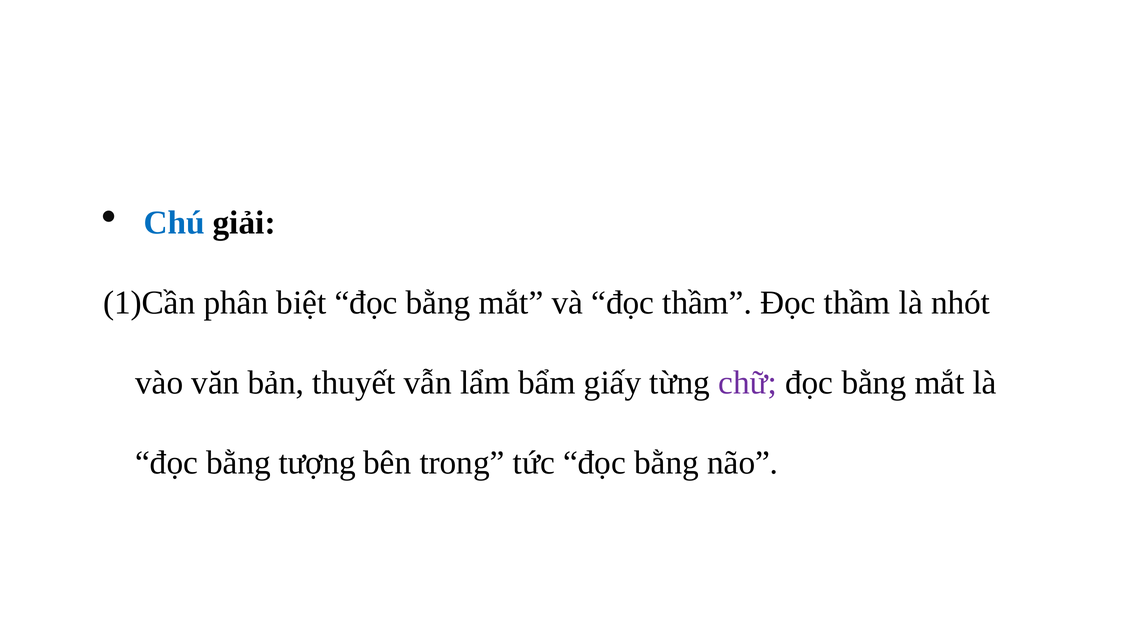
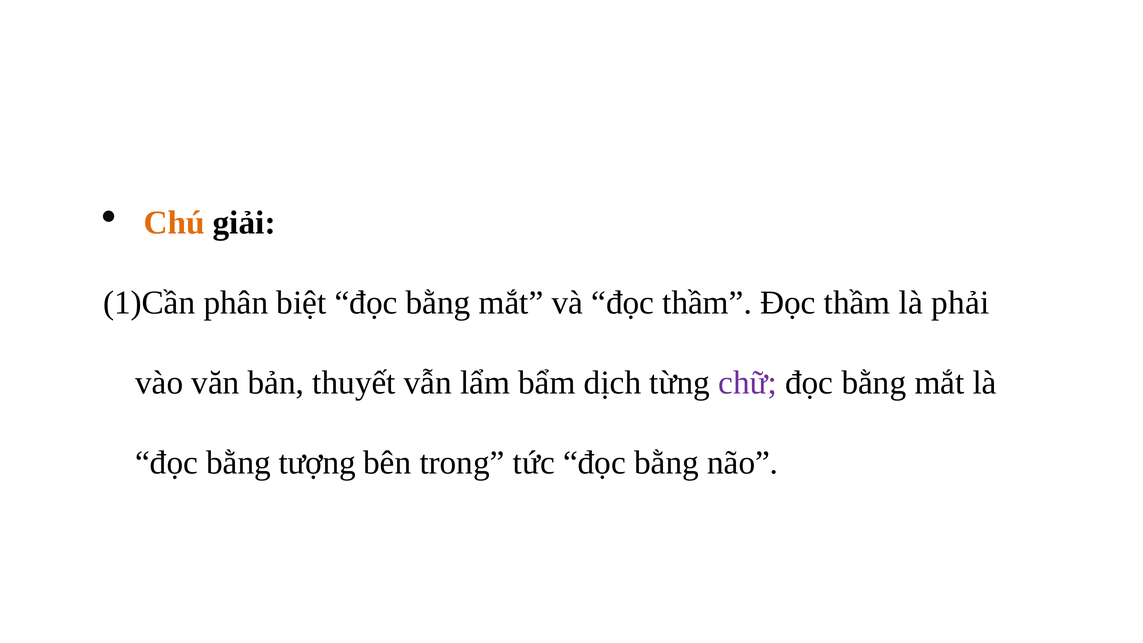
Chú colour: blue -> orange
nhót: nhót -> phải
giấy: giấy -> dịch
